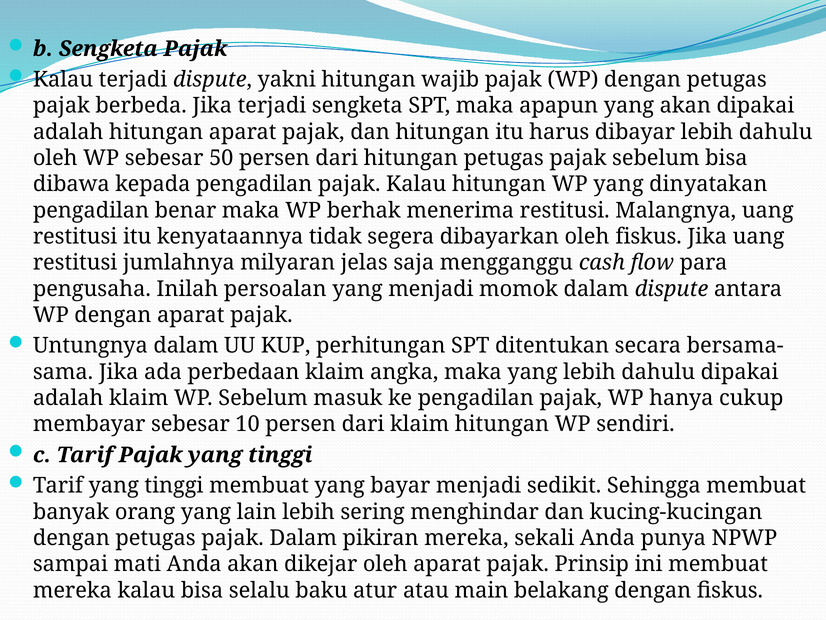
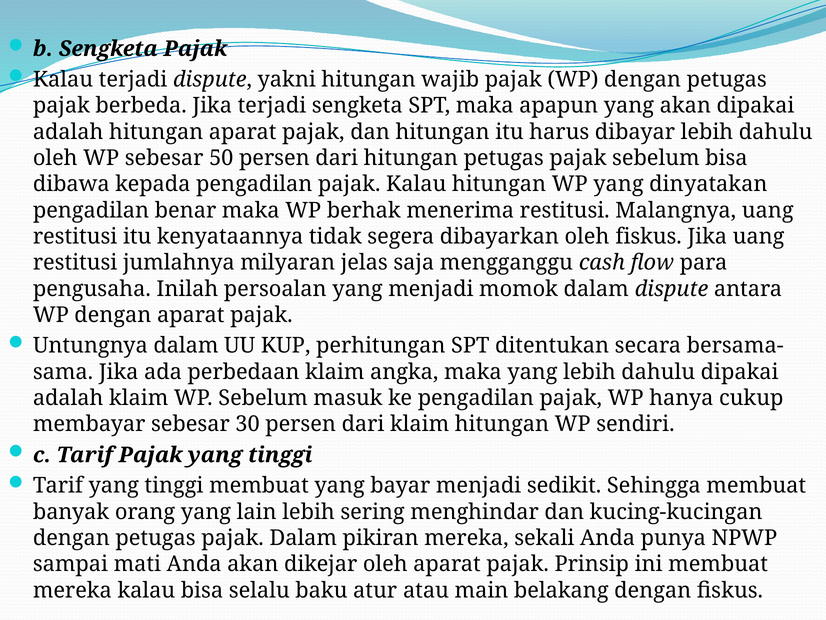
10: 10 -> 30
